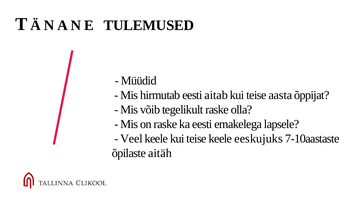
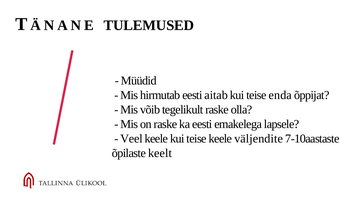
aasta: aasta -> enda
eeskujuks: eeskujuks -> väljendite
aitäh: aitäh -> keelt
